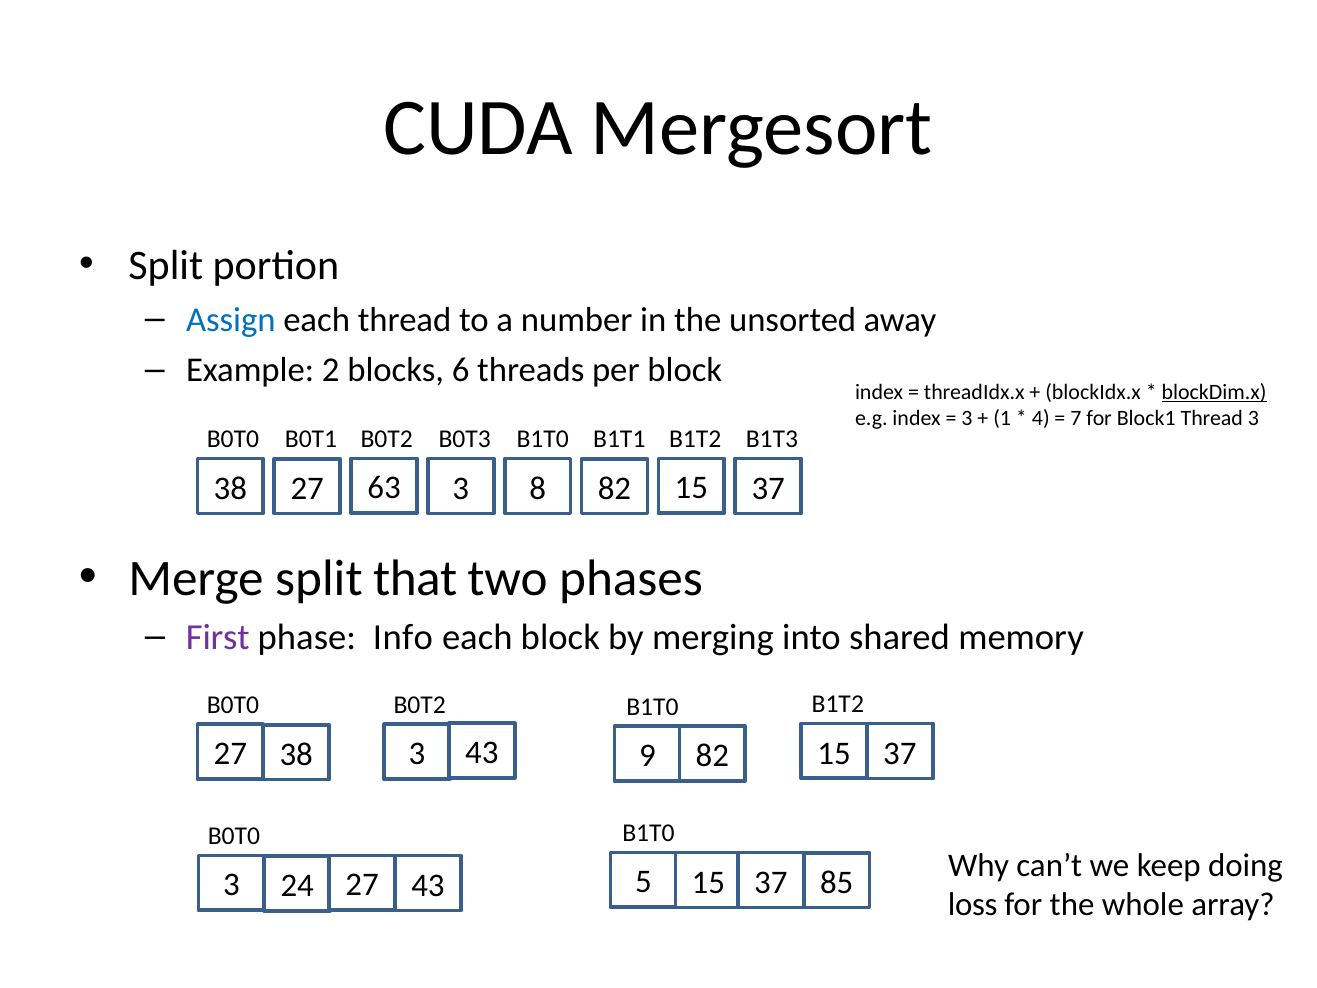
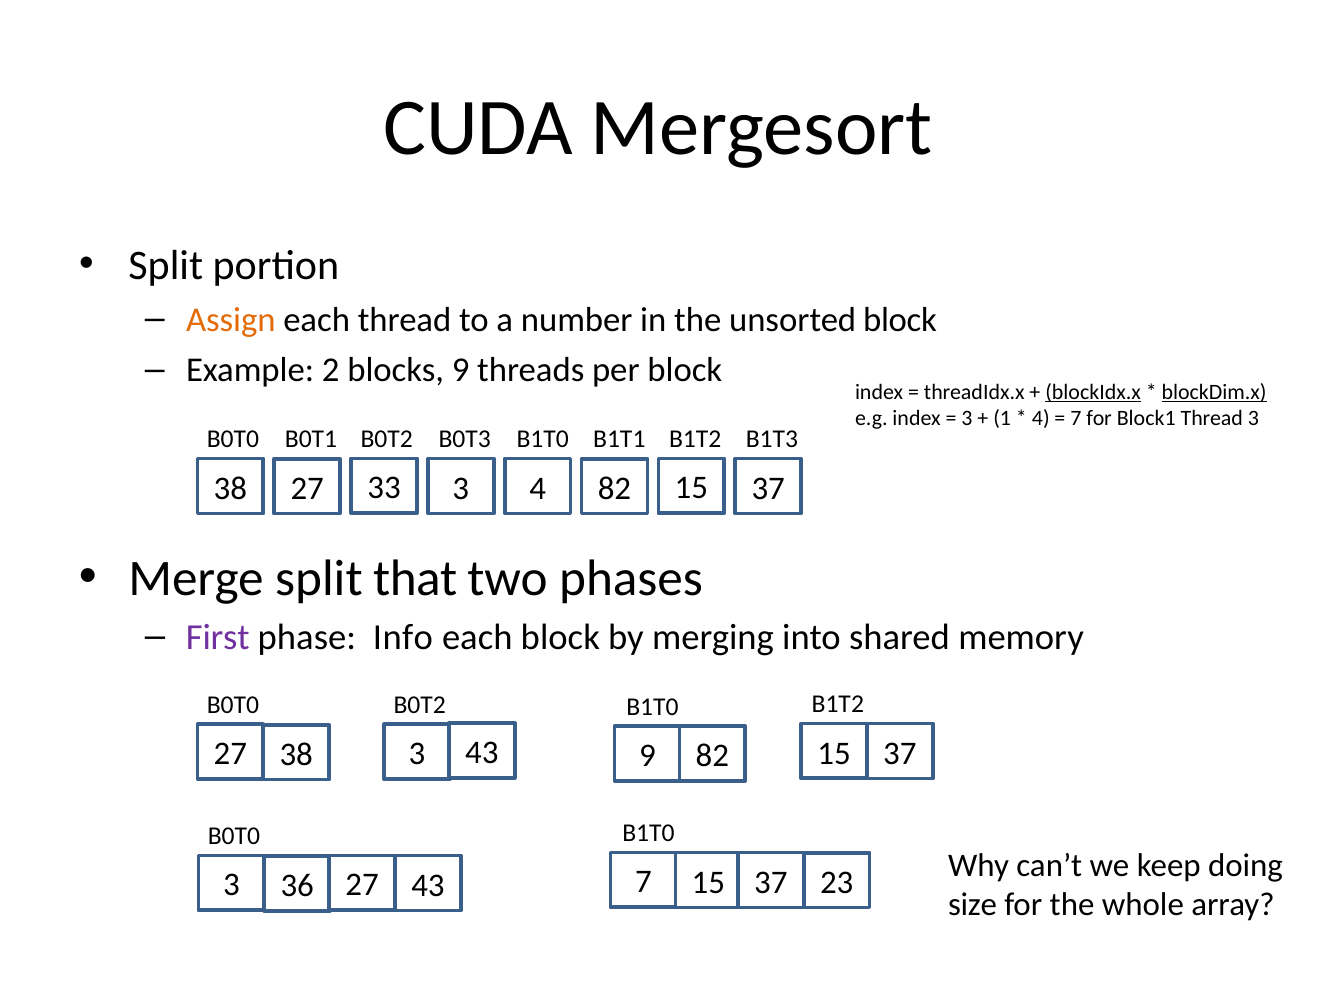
Assign colour: blue -> orange
unsorted away: away -> block
blocks 6: 6 -> 9
blockIdx.x underline: none -> present
63: 63 -> 33
3 8: 8 -> 4
85: 85 -> 23
24: 24 -> 36
43 5: 5 -> 7
loss: loss -> size
